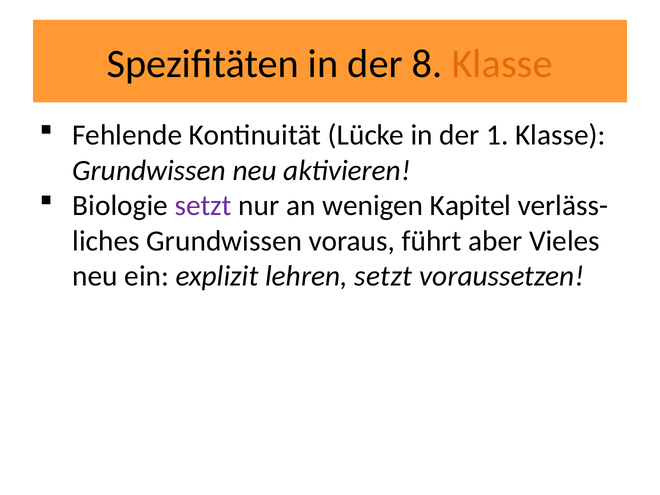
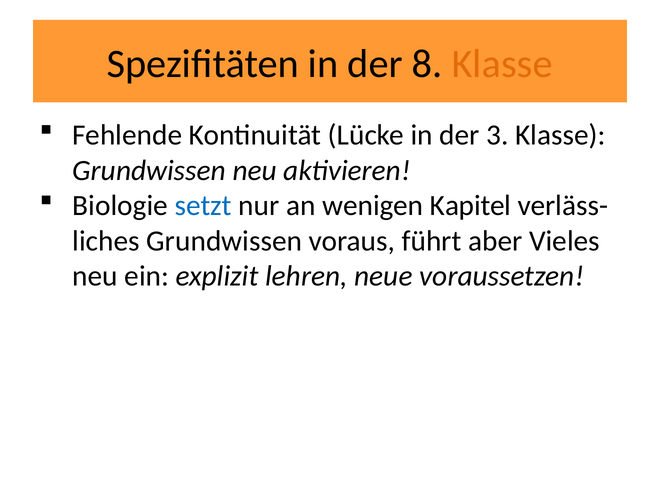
1: 1 -> 3
setzt at (203, 206) colour: purple -> blue
lehren setzt: setzt -> neue
